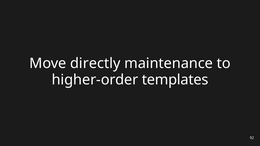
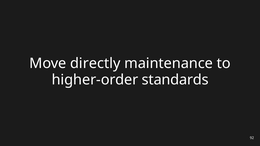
templates: templates -> standards
